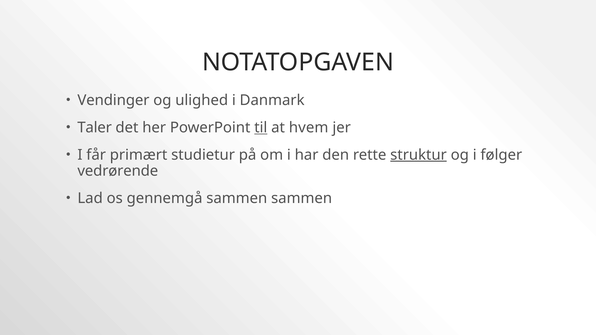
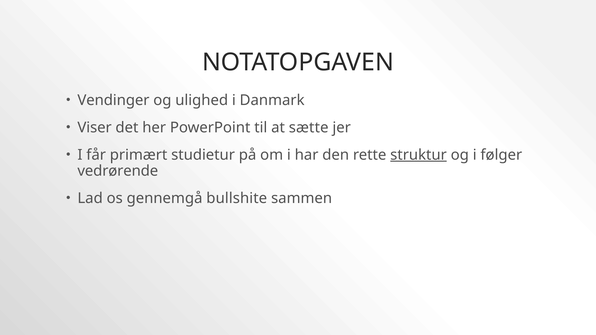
Taler: Taler -> Viser
til underline: present -> none
hvem: hvem -> sætte
gennemgå sammen: sammen -> bullshite
